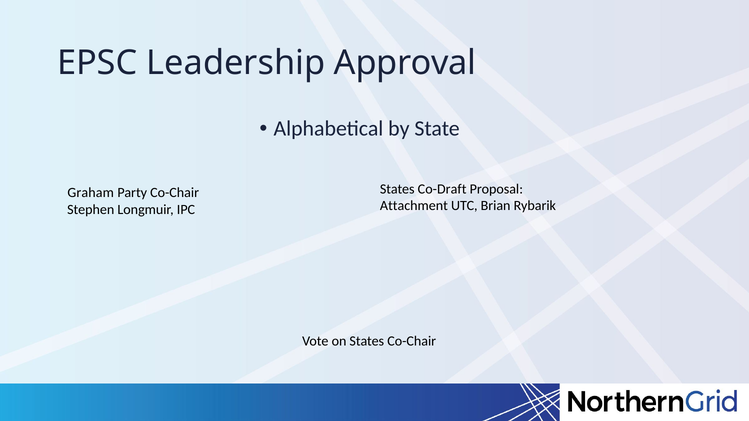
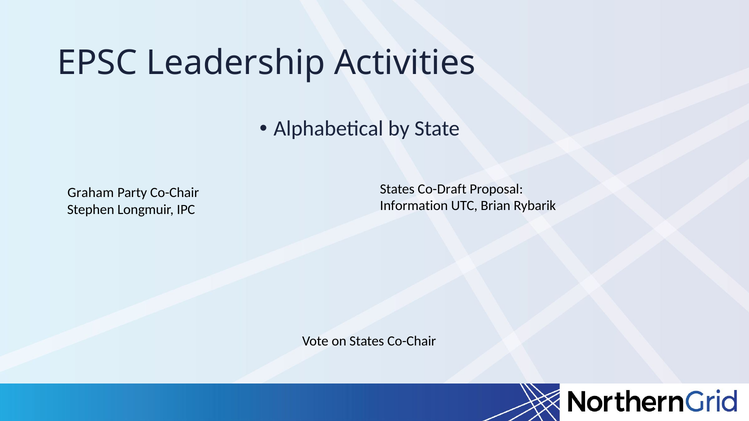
Approval: Approval -> Activities
Attachment: Attachment -> Information
